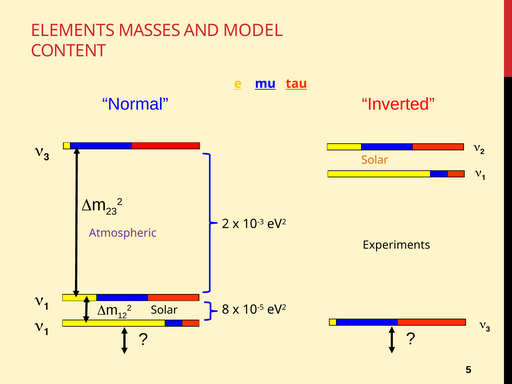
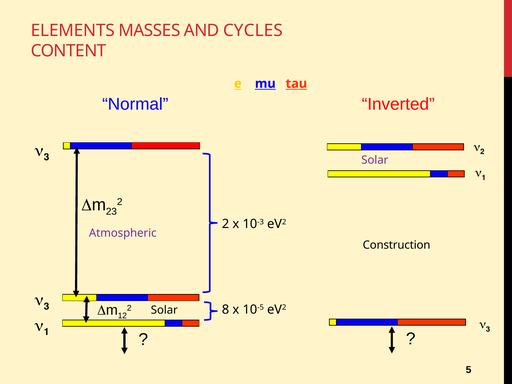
MODEL: MODEL -> CYCLES
Solar at (375, 160) colour: orange -> purple
Experiments: Experiments -> Construction
1 at (47, 306): 1 -> 3
